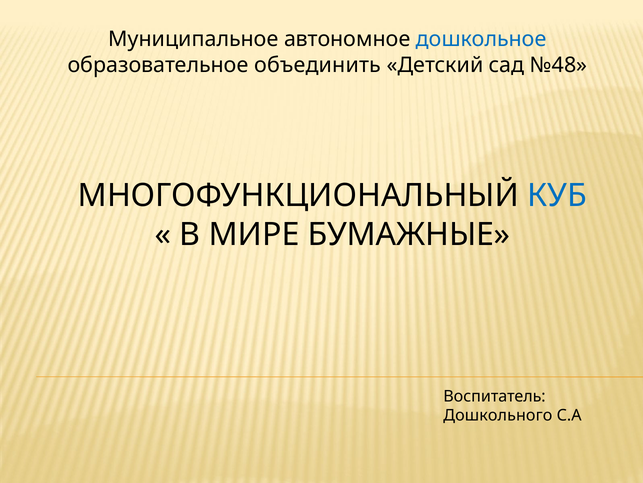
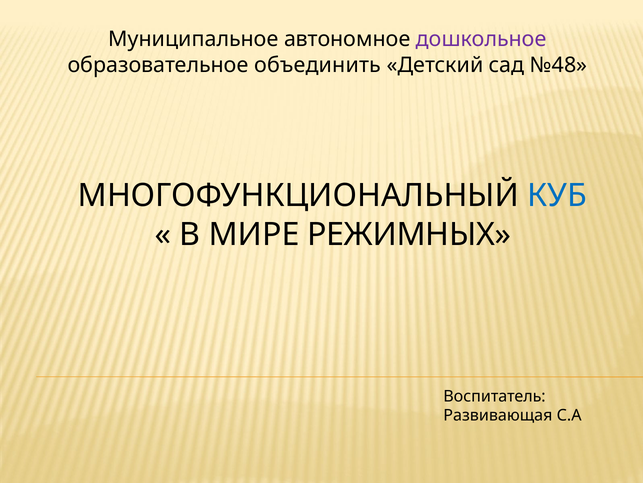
дошкольное colour: blue -> purple
БУМАЖНЫЕ: БУМАЖНЫЕ -> РЕЖИМНЫХ
Дошкольного: Дошкольного -> Развивающая
